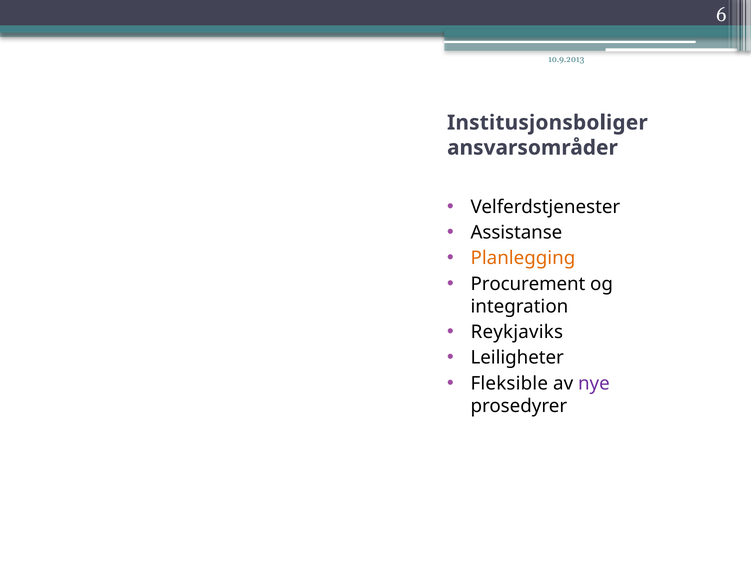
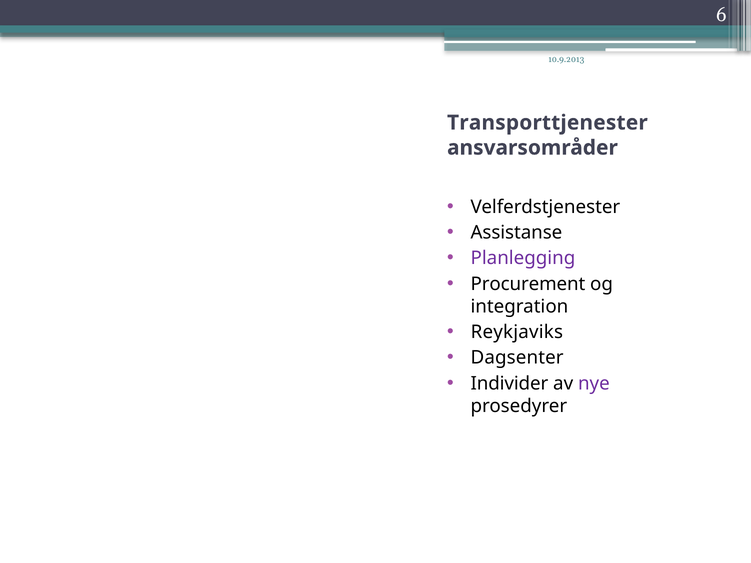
Institusjonsboliger: Institusjonsboliger -> Transporttjenester
Planlegging colour: orange -> purple
Leiligheter: Leiligheter -> Dagsenter
Fleksible: Fleksible -> Individer
